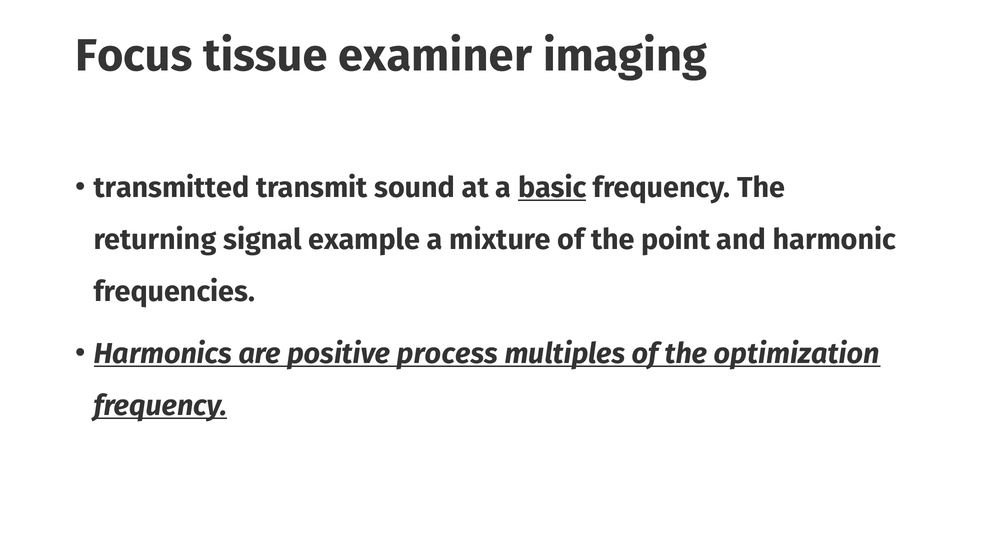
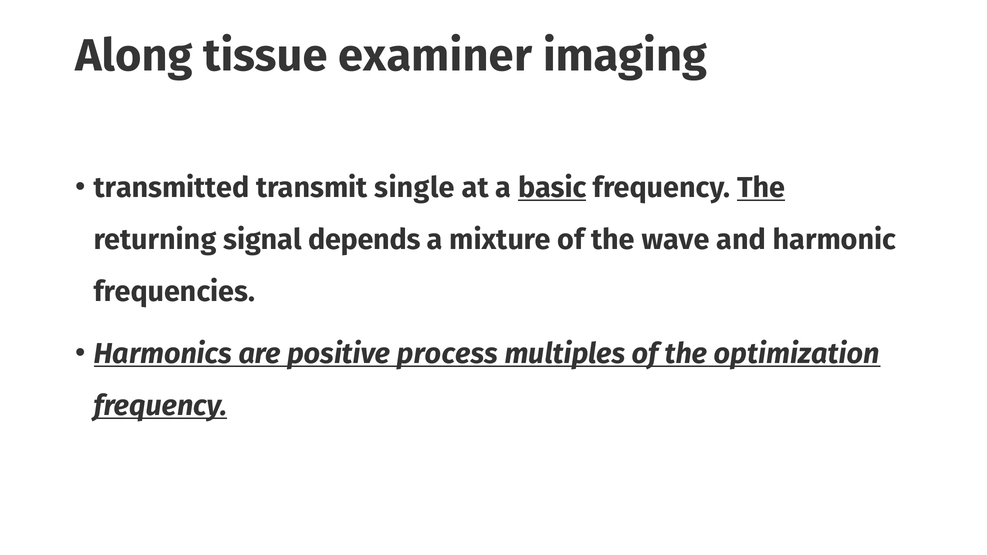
Focus: Focus -> Along
sound: sound -> single
The at (761, 188) underline: none -> present
example: example -> depends
point: point -> wave
